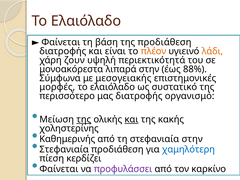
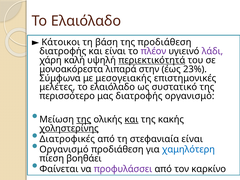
Φαίνεται at (61, 42): Φαίνεται -> Κάτοικοι
πλέον colour: orange -> purple
λάδι colour: orange -> purple
ζουν: ζουν -> καλή
περιεκτικότητά underline: none -> present
88%: 88% -> 23%
μορφές: μορφές -> μελέτες
χοληστερίνης underline: none -> present
Καθημερινής: Καθημερινής -> Διατροφικές
στεφανιαία στην: στην -> είναι
Στεφανιαία at (64, 150): Στεφανιαία -> Οργανισμό
κερδίζει: κερδίζει -> βοηθάει
